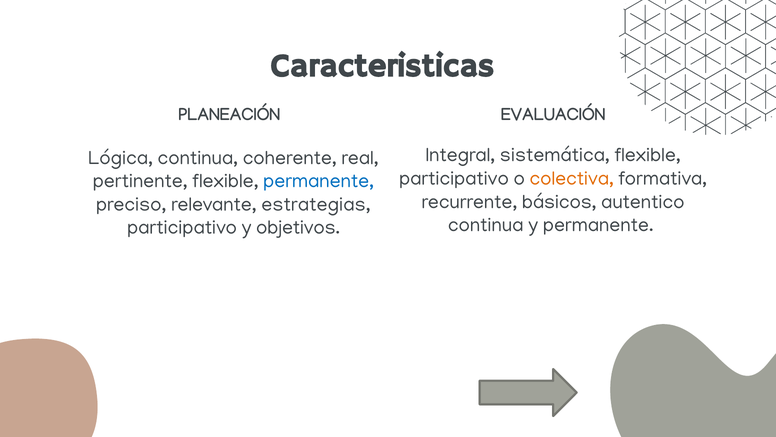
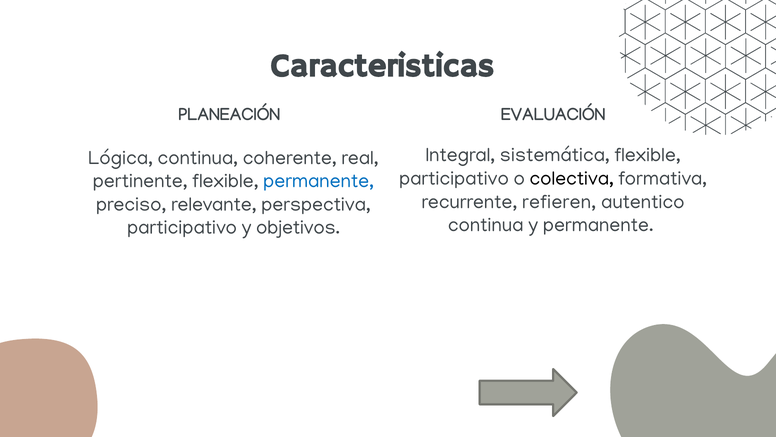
colectiva colour: orange -> black
básicos: básicos -> refieren
estrategias: estrategias -> perspectiva
